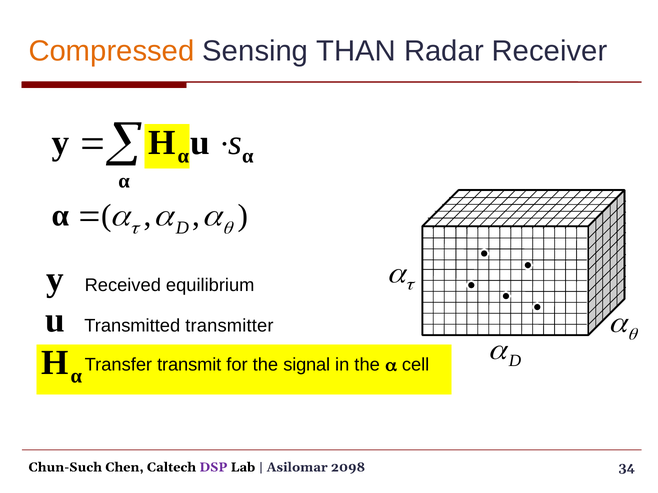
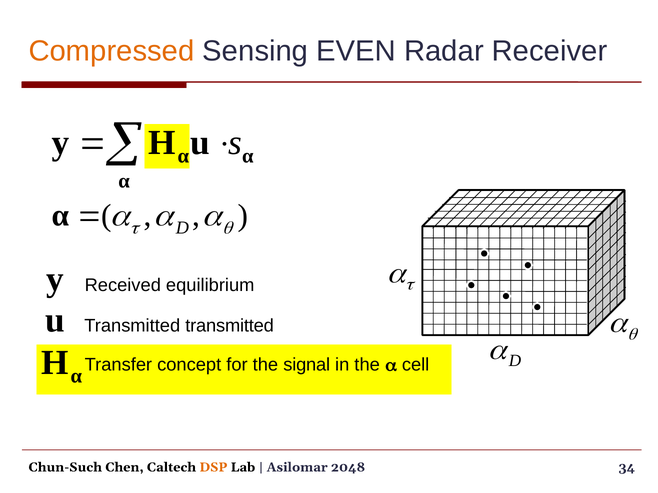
THAN: THAN -> EVEN
Transmitted transmitter: transmitter -> transmitted
transmit: transmit -> concept
DSP colour: purple -> orange
2098: 2098 -> 2048
